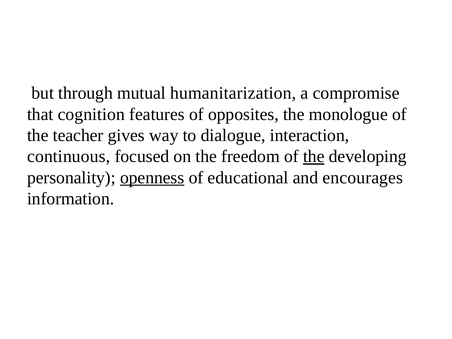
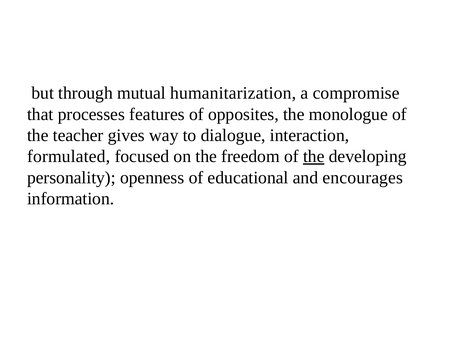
cognition: cognition -> processes
continuous: continuous -> formulated
openness underline: present -> none
